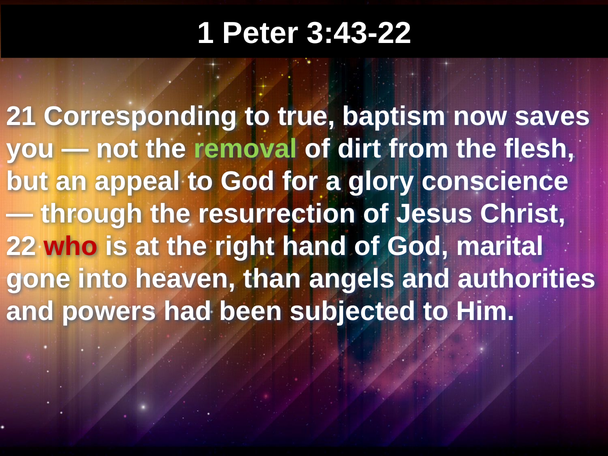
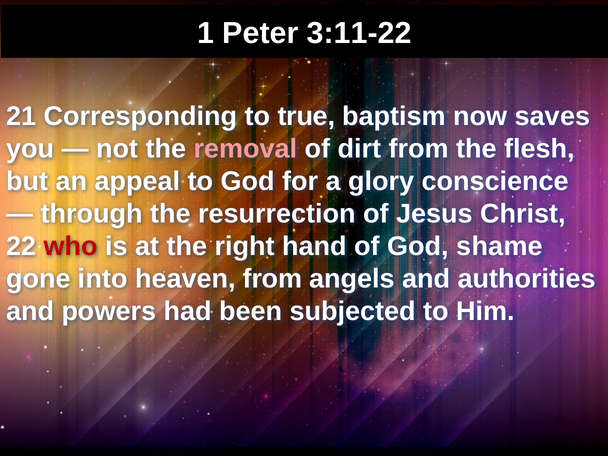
3:43-22: 3:43-22 -> 3:11-22
removal colour: light green -> pink
marital: marital -> shame
heaven than: than -> from
